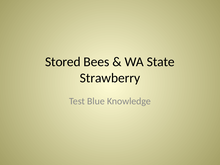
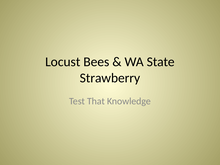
Stored: Stored -> Locust
Blue: Blue -> That
